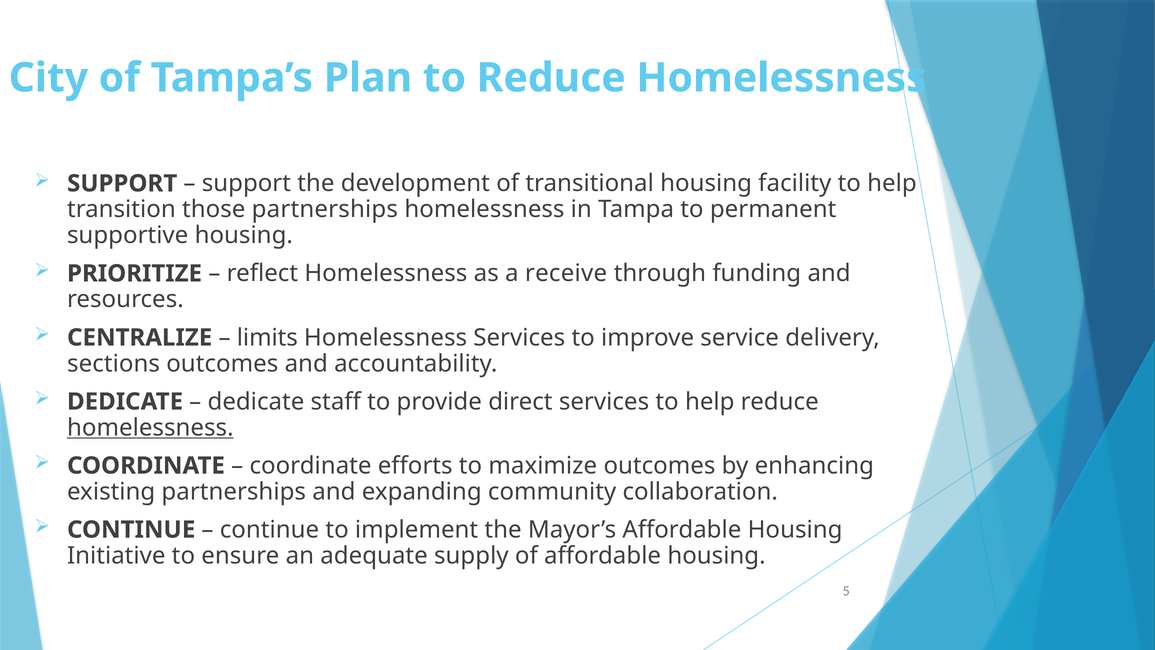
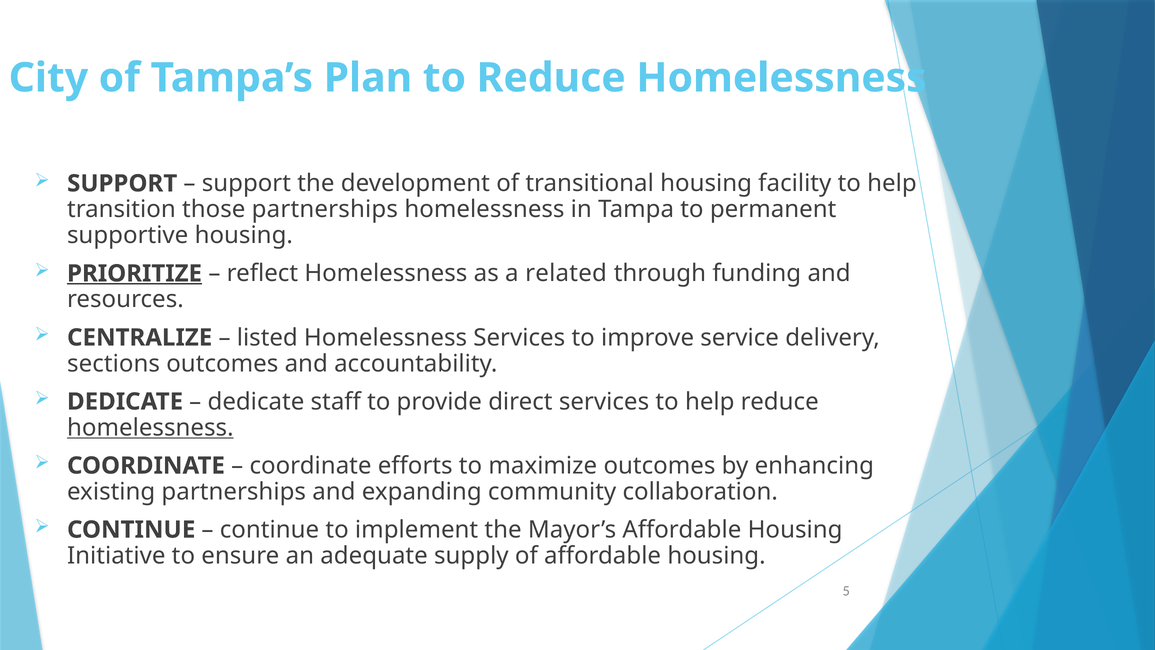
PRIORITIZE underline: none -> present
receive: receive -> related
limits: limits -> listed
